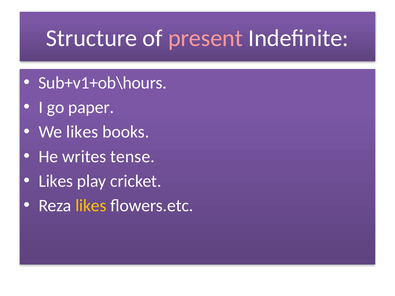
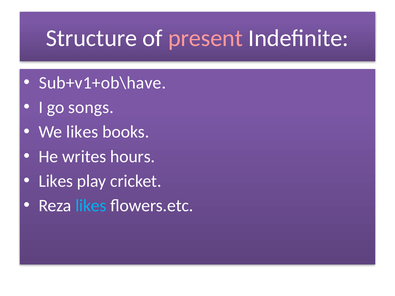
Sub+v1+ob\hours: Sub+v1+ob\hours -> Sub+v1+ob\have
paper: paper -> songs
tense: tense -> hours
likes at (91, 206) colour: yellow -> light blue
